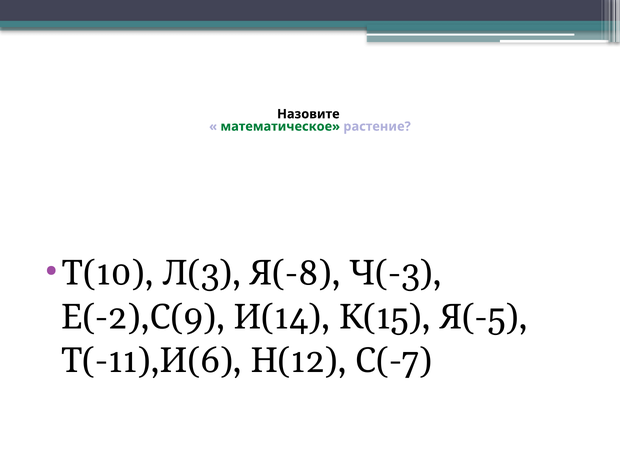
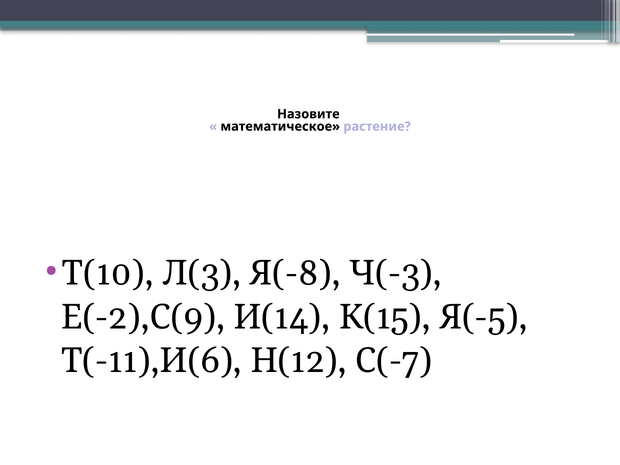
математическое colour: green -> black
